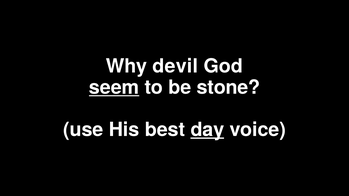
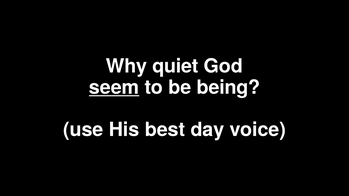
devil: devil -> quiet
stone: stone -> being
day underline: present -> none
